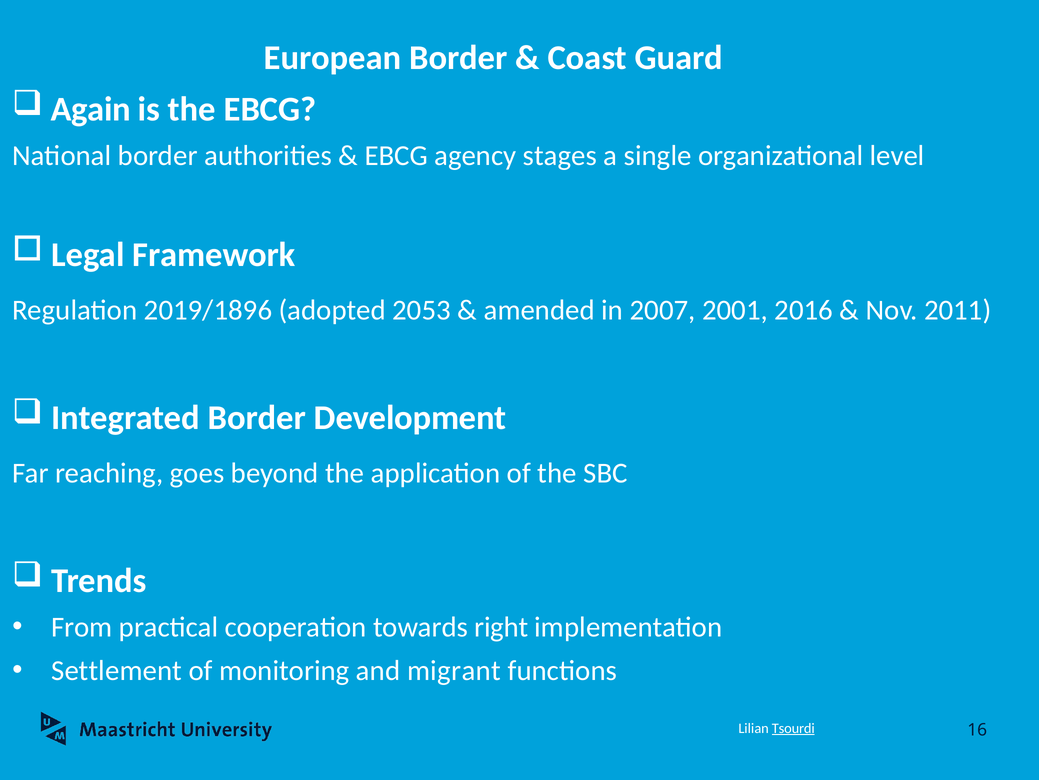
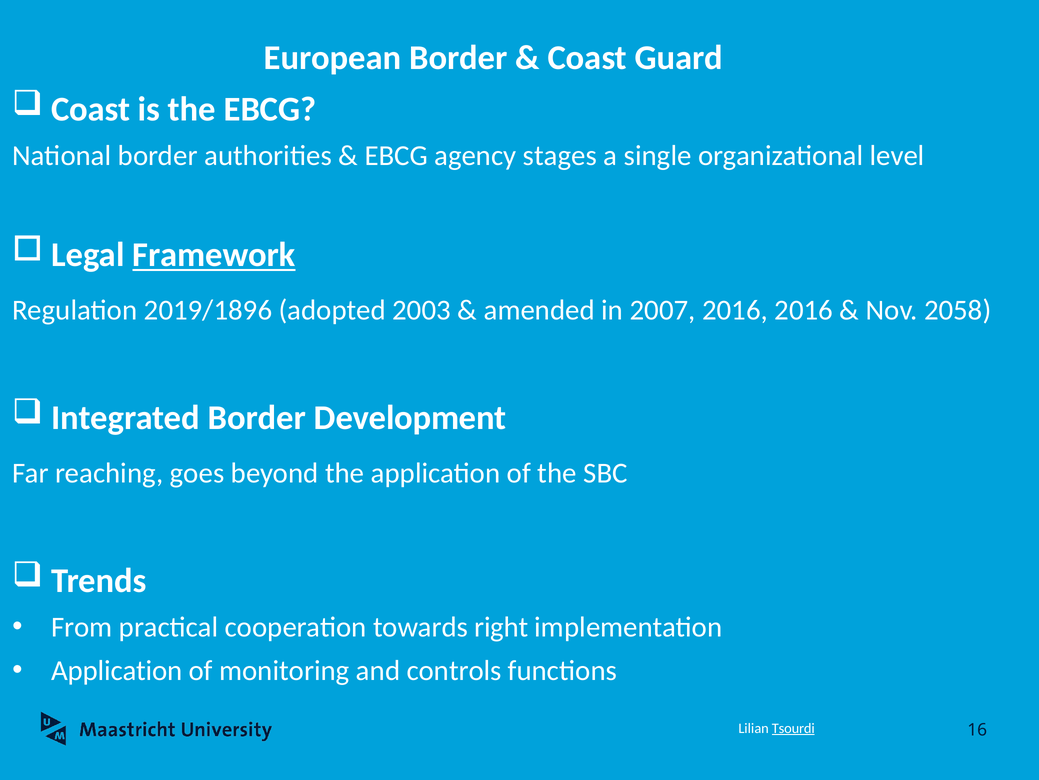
Again at (91, 109): Again -> Coast
Framework underline: none -> present
2053: 2053 -> 2003
2007 2001: 2001 -> 2016
2011: 2011 -> 2058
Settlement at (117, 670): Settlement -> Application
migrant: migrant -> controls
